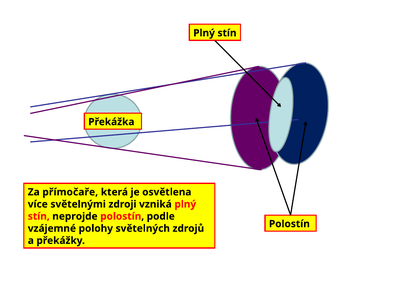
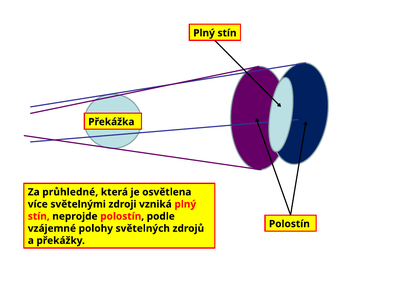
přímočaře: přímočaře -> průhledné
